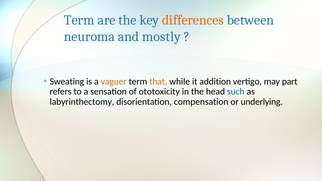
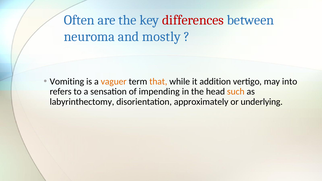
Term at (79, 20): Term -> Often
differences colour: orange -> red
Sweating: Sweating -> Vomiting
part: part -> into
ototoxicity: ototoxicity -> impending
such colour: blue -> orange
compensation: compensation -> approximately
